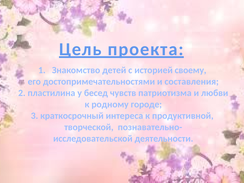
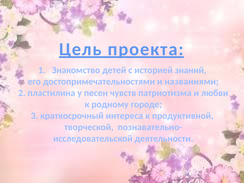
своему: своему -> знаний
составления: составления -> названиями
бесед: бесед -> песен
